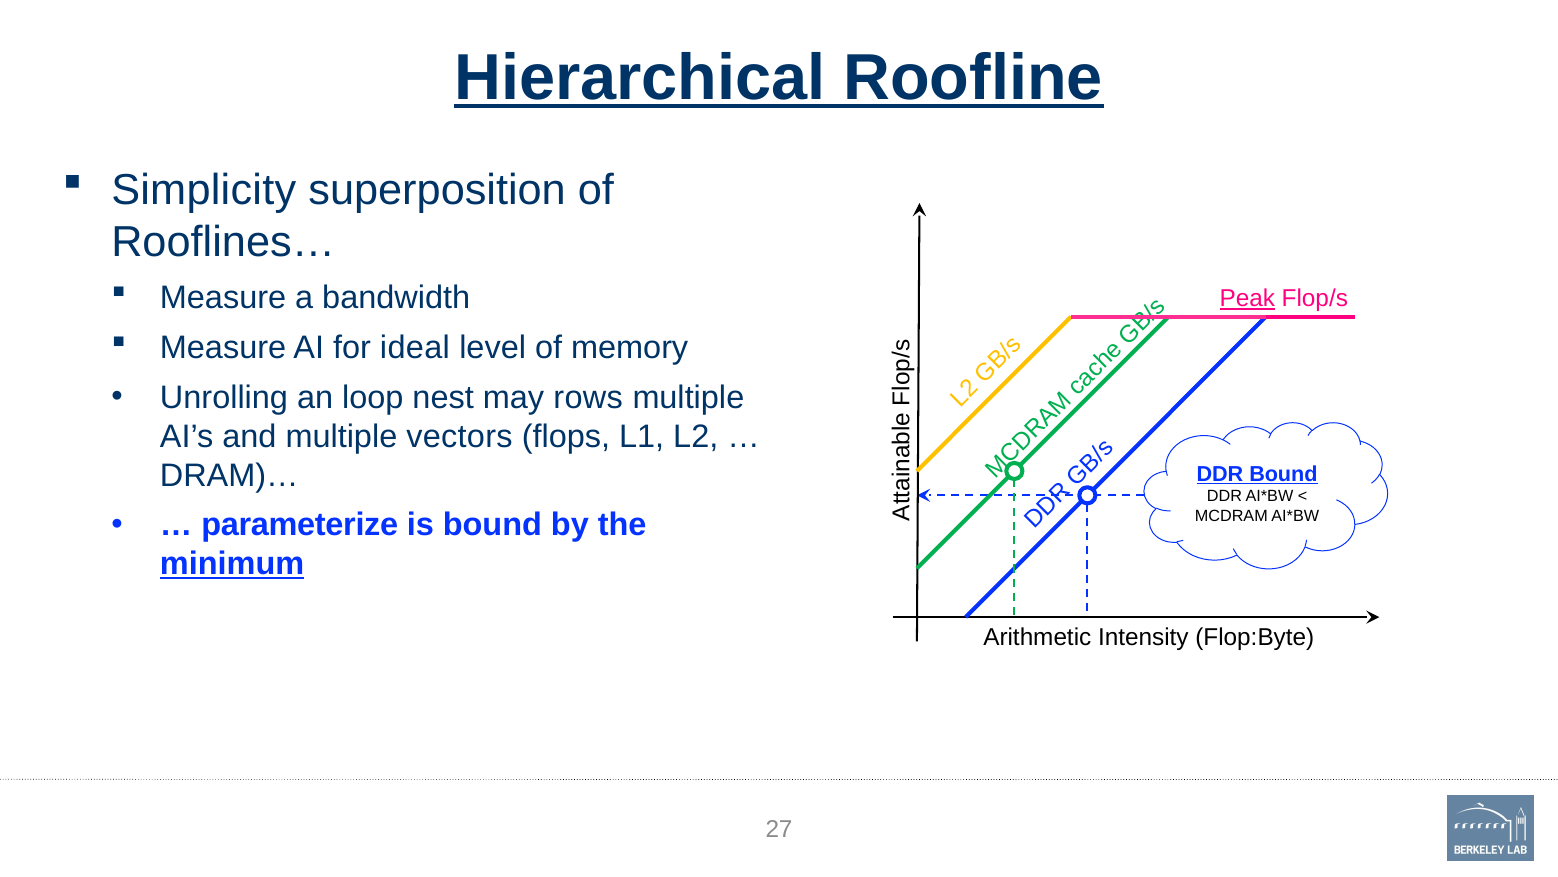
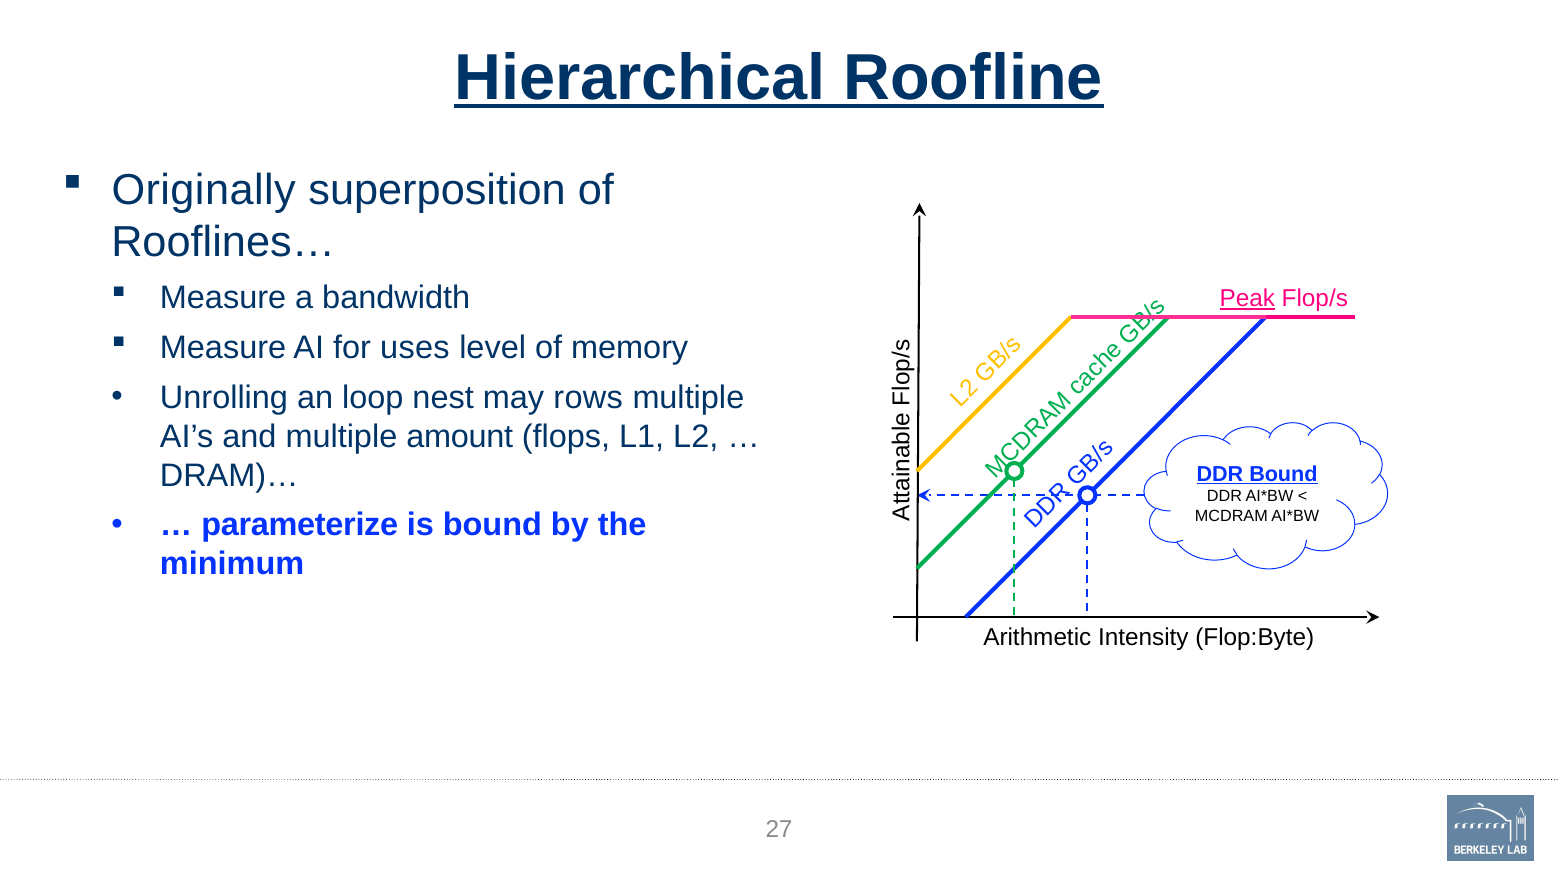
Simplicity: Simplicity -> Originally
ideal: ideal -> uses
vectors: vectors -> amount
minimum underline: present -> none
